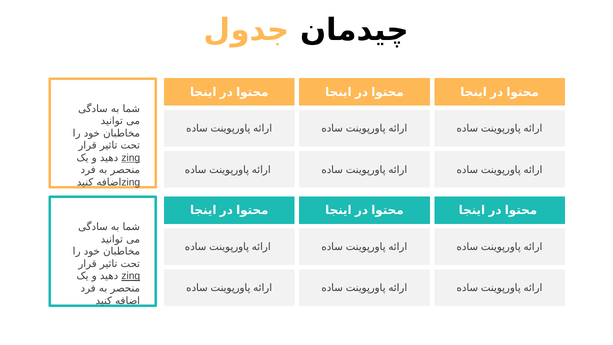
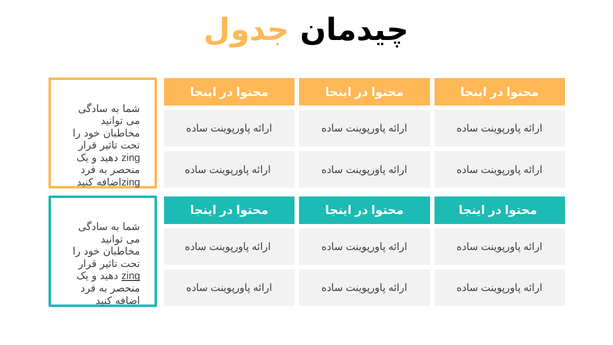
zing at (131, 158) underline: present -> none
